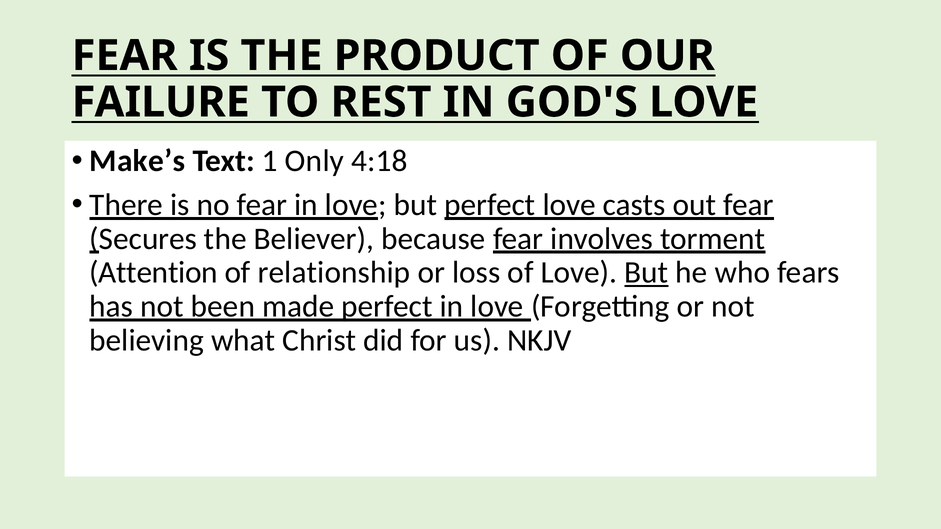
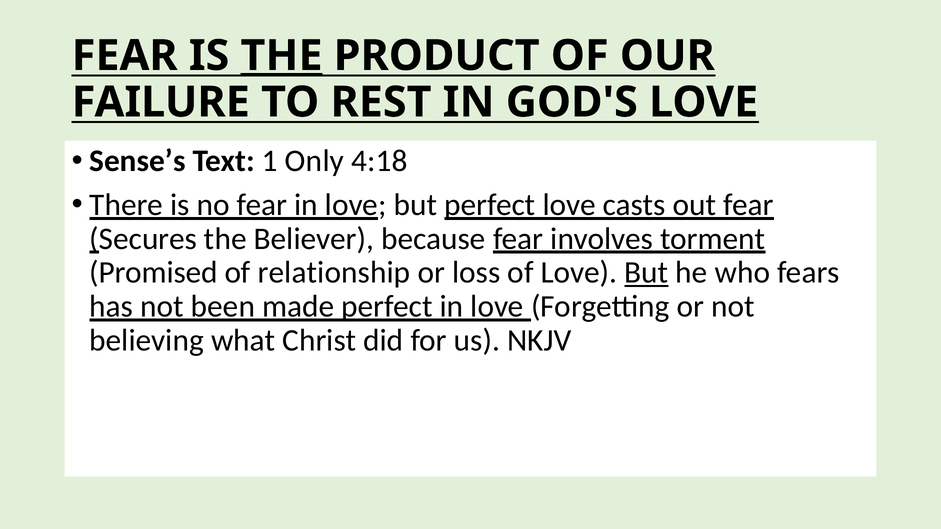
THE at (282, 56) underline: none -> present
Make’s: Make’s -> Sense’s
Attention: Attention -> Promised
